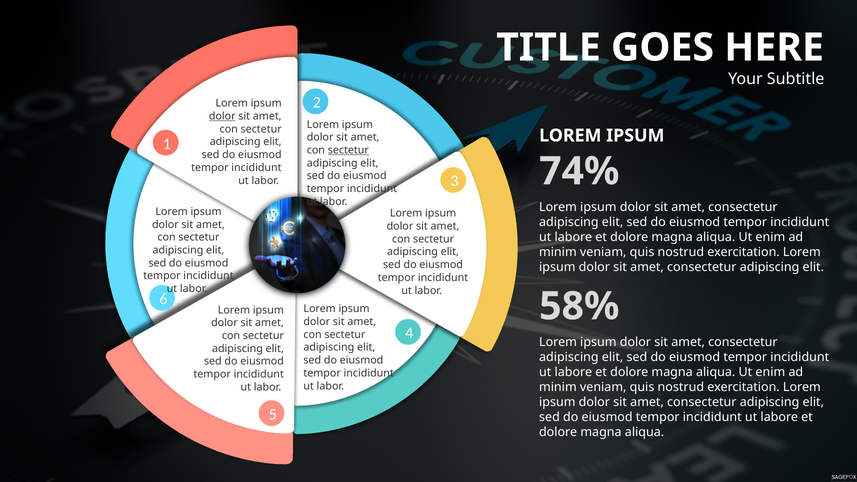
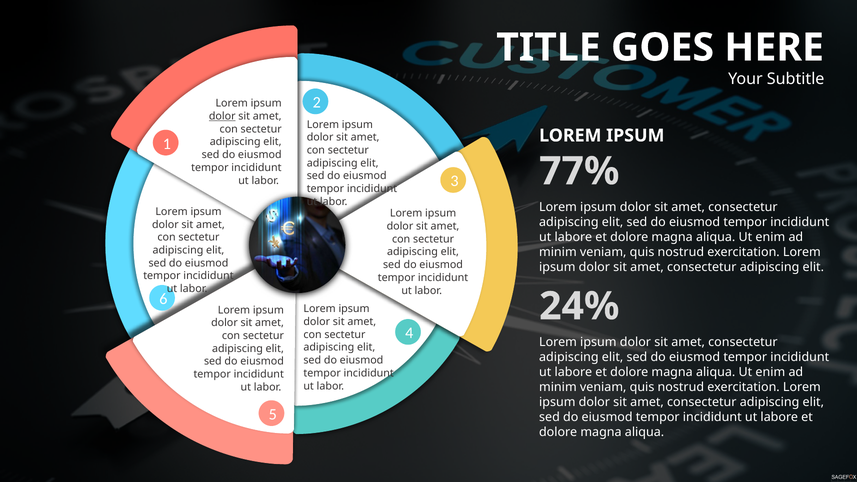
sectetur at (348, 150) underline: present -> none
74%: 74% -> 77%
58%: 58% -> 24%
